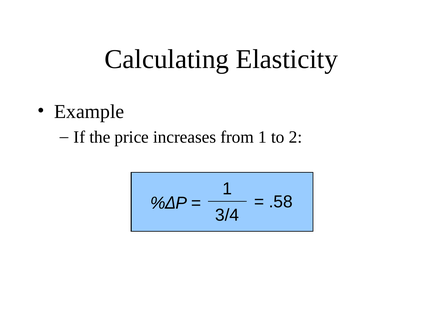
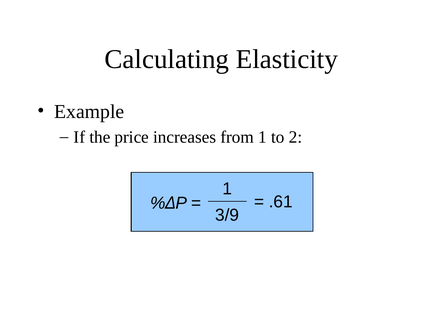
.58: .58 -> .61
3/4: 3/4 -> 3/9
